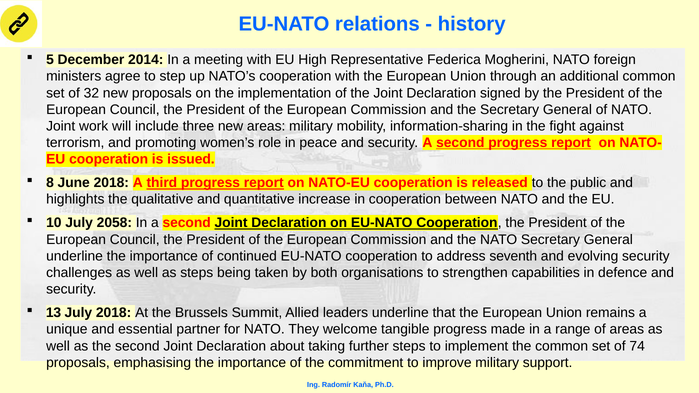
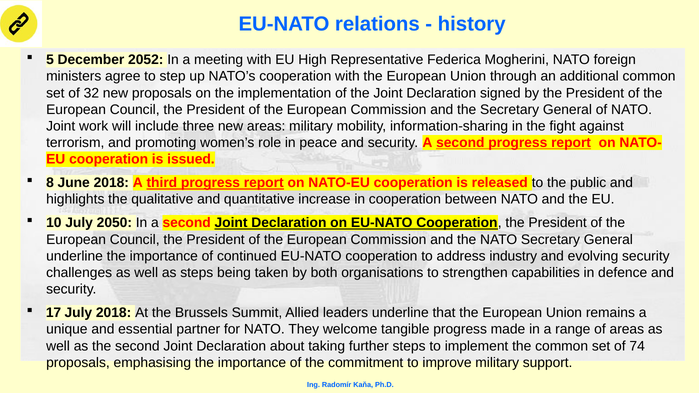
2014: 2014 -> 2052
2058: 2058 -> 2050
seventh: seventh -> industry
13: 13 -> 17
